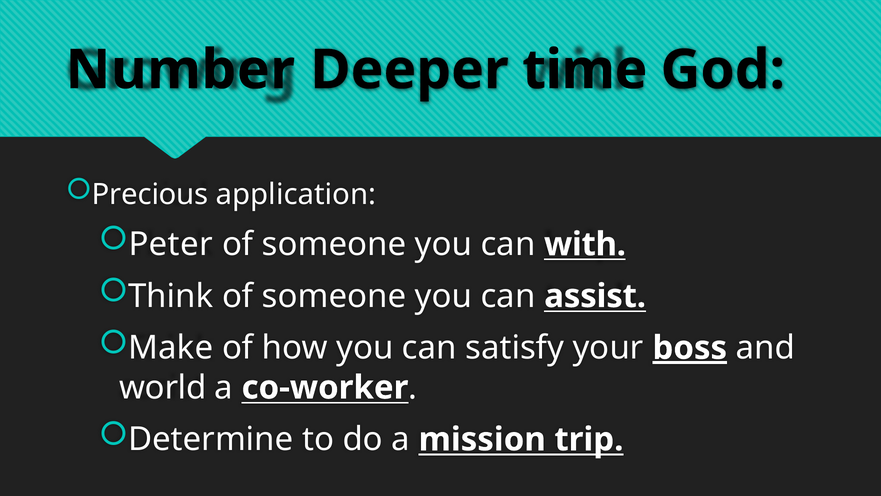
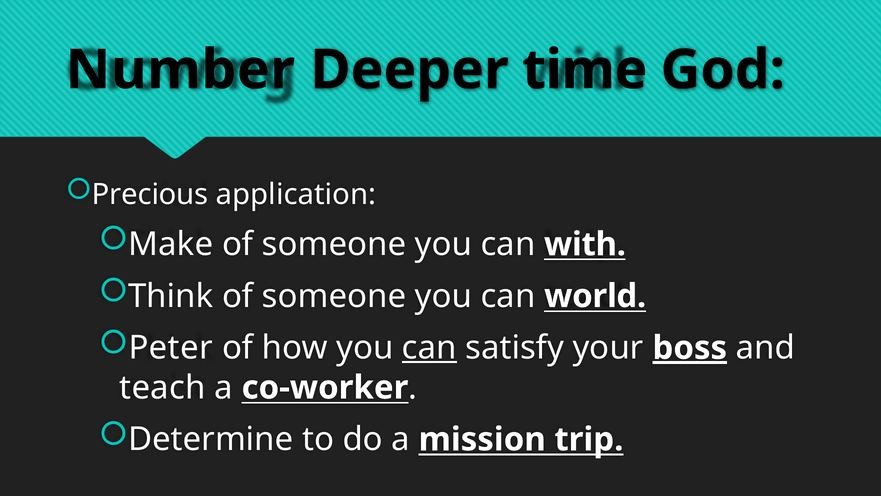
Peter: Peter -> Make
assist: assist -> world
Make: Make -> Peter
can at (429, 348) underline: none -> present
world: world -> teach
